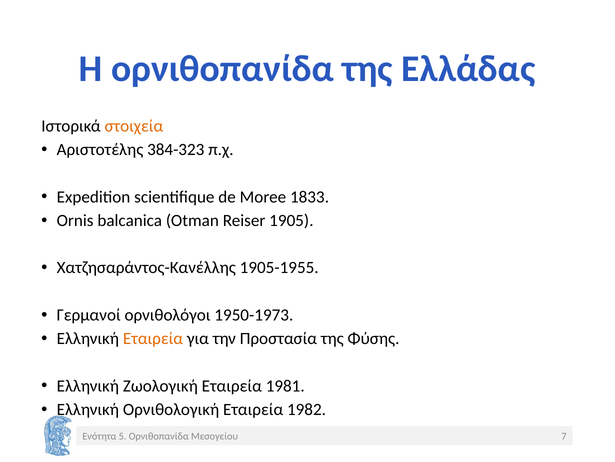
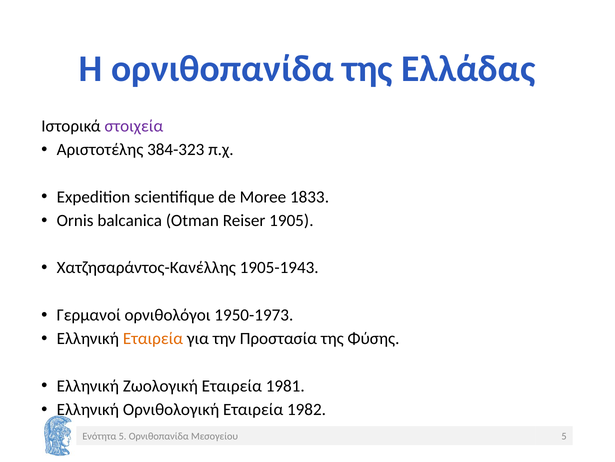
στοιχεία colour: orange -> purple
1905-1955: 1905-1955 -> 1905-1943
Μεσογείου 7: 7 -> 5
